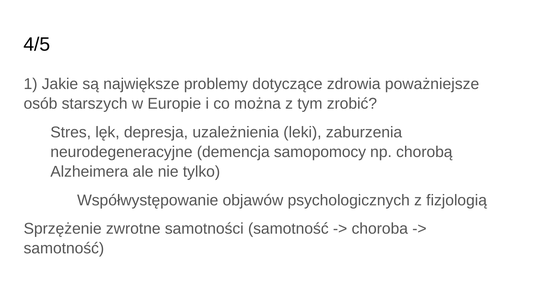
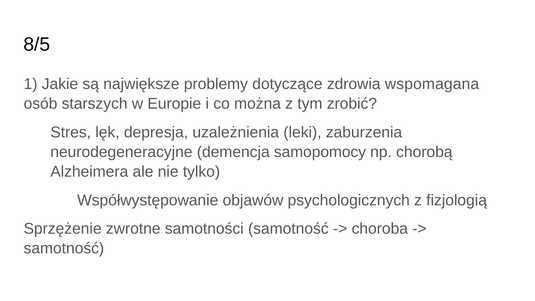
4/5: 4/5 -> 8/5
poważniejsze: poważniejsze -> wspomagana
